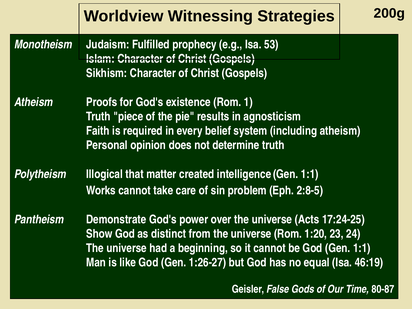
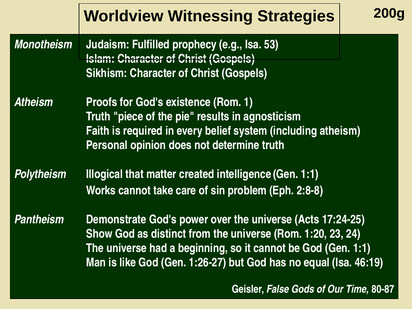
2:8-5: 2:8-5 -> 2:8-8
